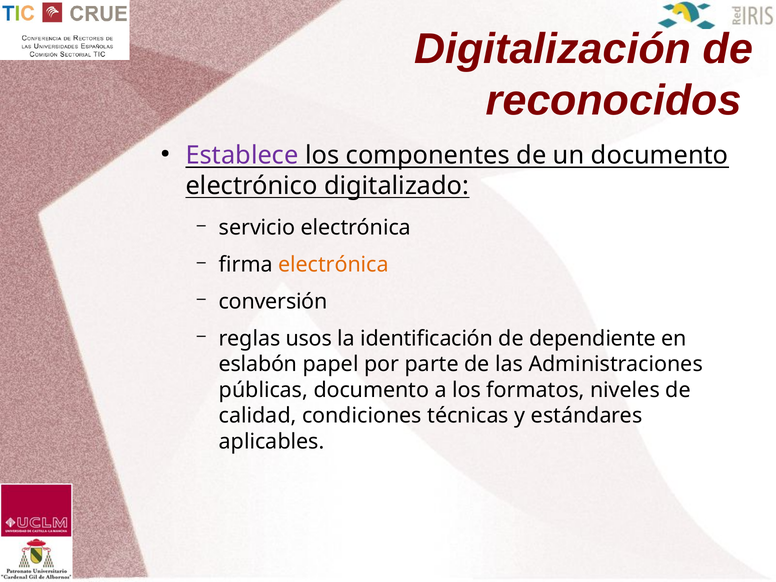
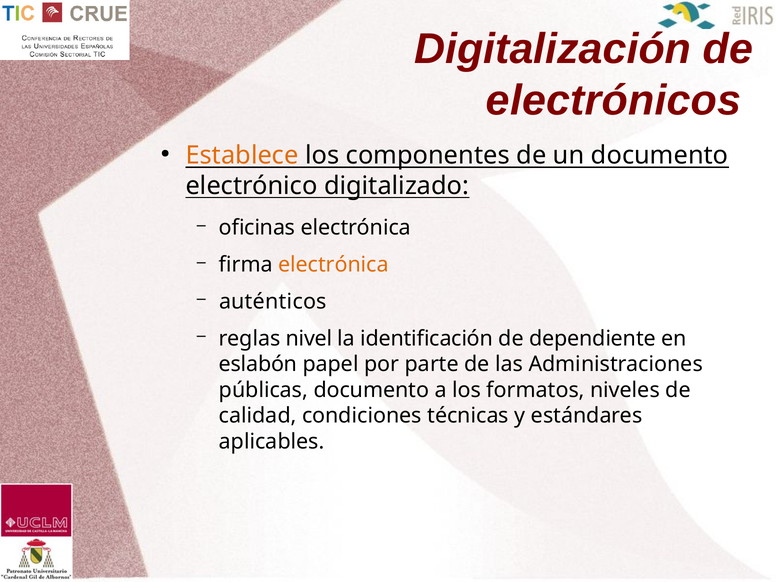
reconocidos: reconocidos -> electrónicos
Establece colour: purple -> orange
servicio: servicio -> oficinas
conversión: conversión -> auténticos
usos: usos -> nivel
